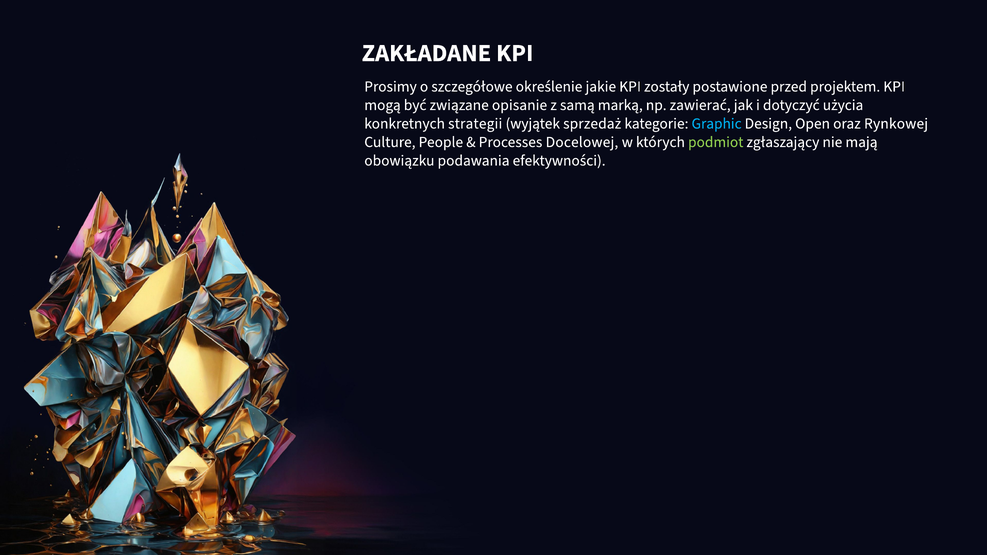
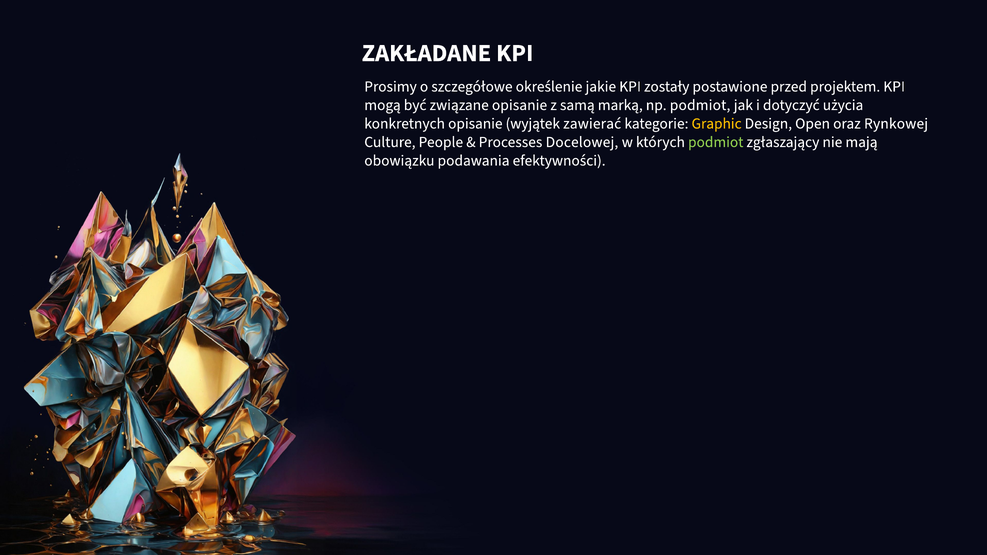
np zawierać: zawierać -> podmiot
konkretnych strategii: strategii -> opisanie
sprzedaż: sprzedaż -> zawierać
Graphic colour: light blue -> yellow
